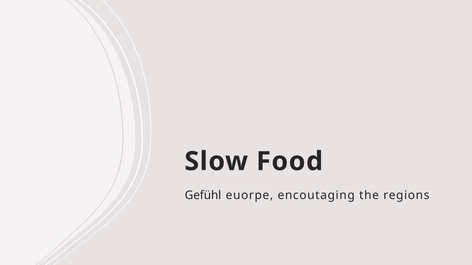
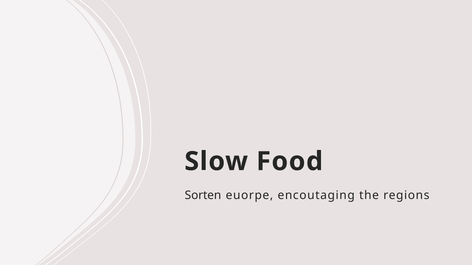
Gefühl: Gefühl -> Sorten
